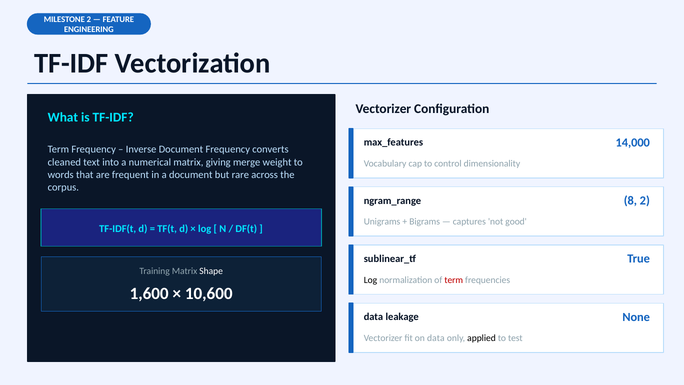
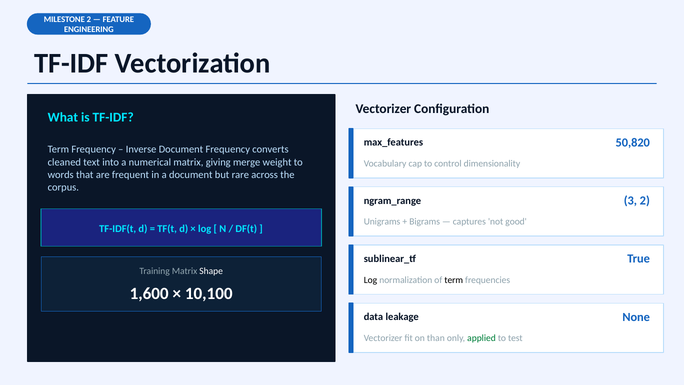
14,000: 14,000 -> 50,820
8: 8 -> 3
term at (454, 280) colour: red -> black
10,600: 10,600 -> 10,100
on data: data -> than
applied colour: black -> green
